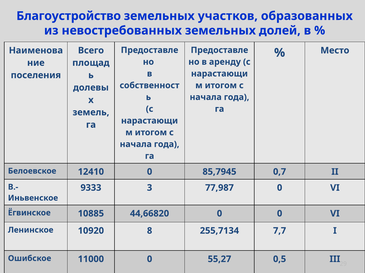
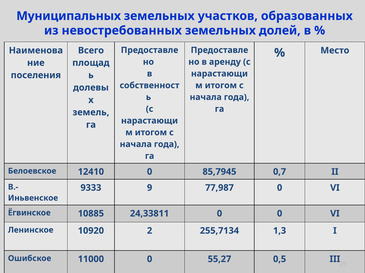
Благоустройство: Благоустройство -> Муниципальных
3: 3 -> 9
44,66820: 44,66820 -> 24,33811
8: 8 -> 2
7,7: 7,7 -> 1,3
